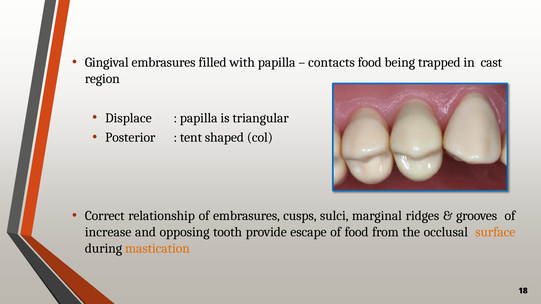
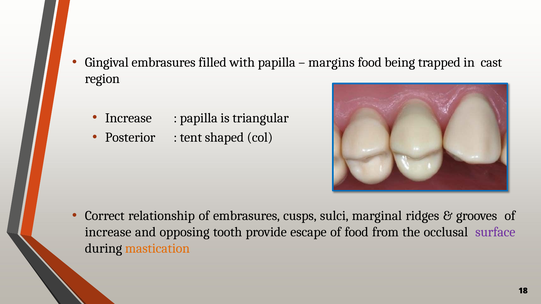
contacts: contacts -> margins
Displace at (128, 118): Displace -> Increase
surface colour: orange -> purple
